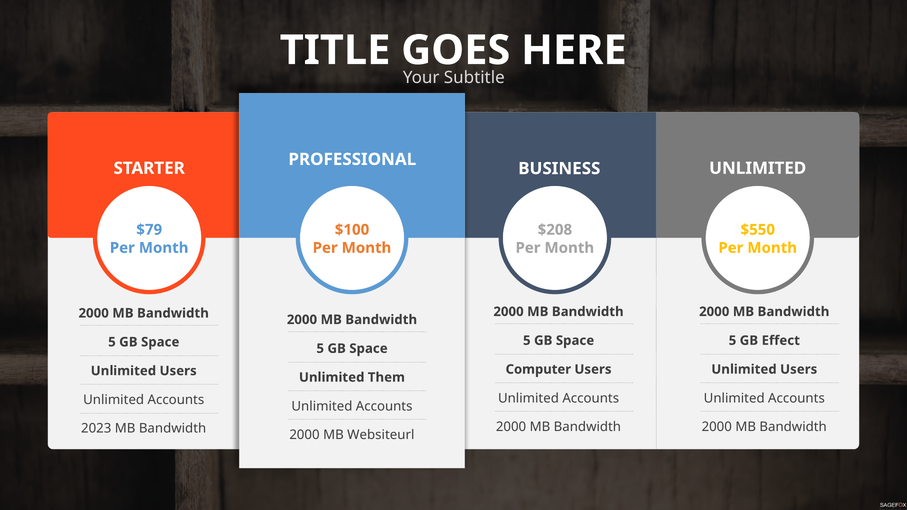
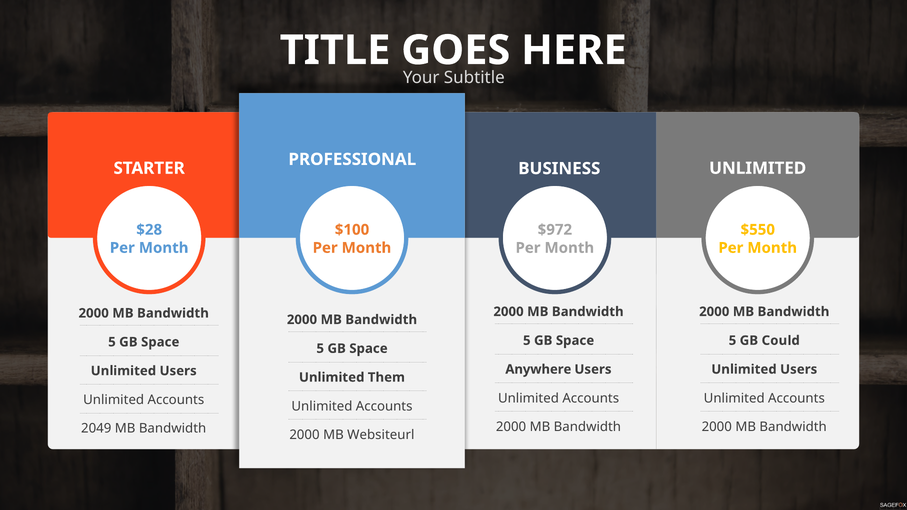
$79: $79 -> $28
$208: $208 -> $972
Effect: Effect -> Could
Computer: Computer -> Anywhere
2023: 2023 -> 2049
